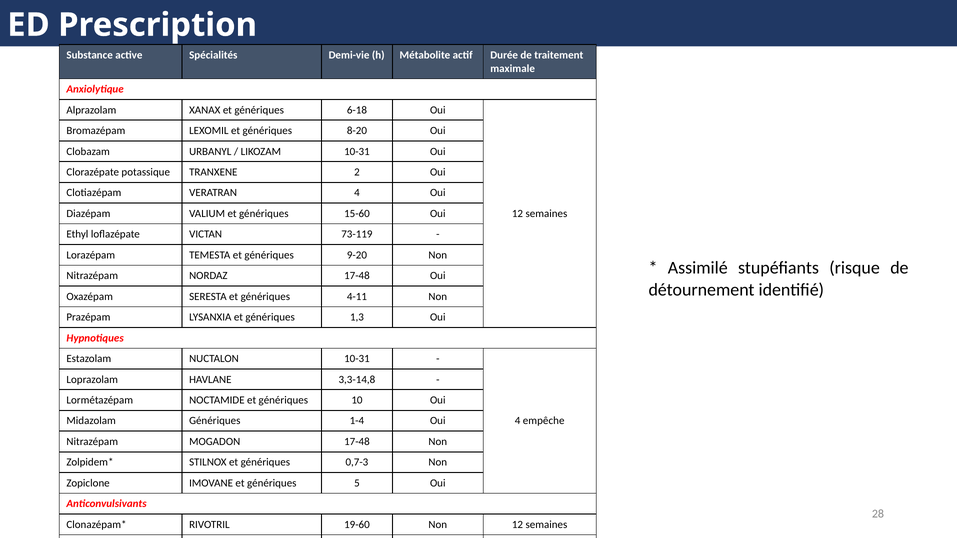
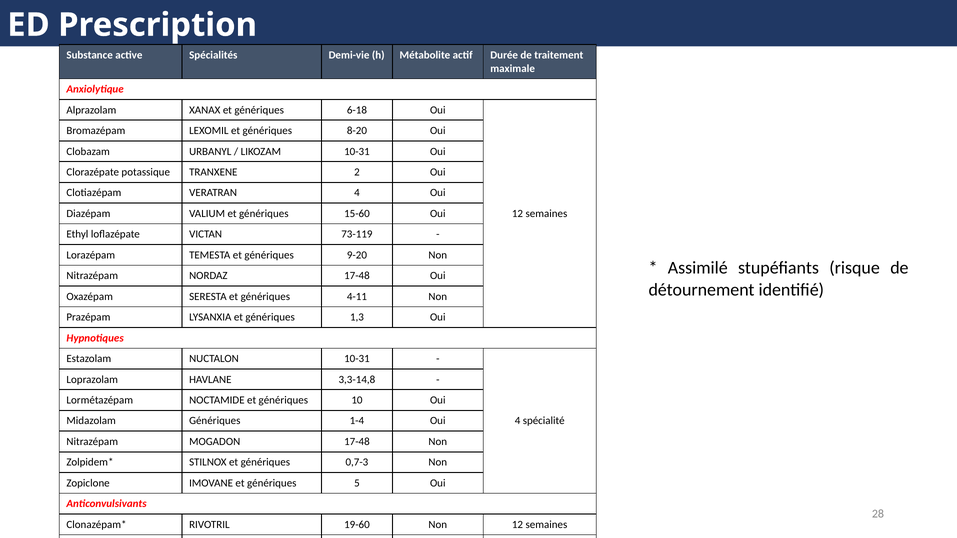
empêche: empêche -> spécialité
